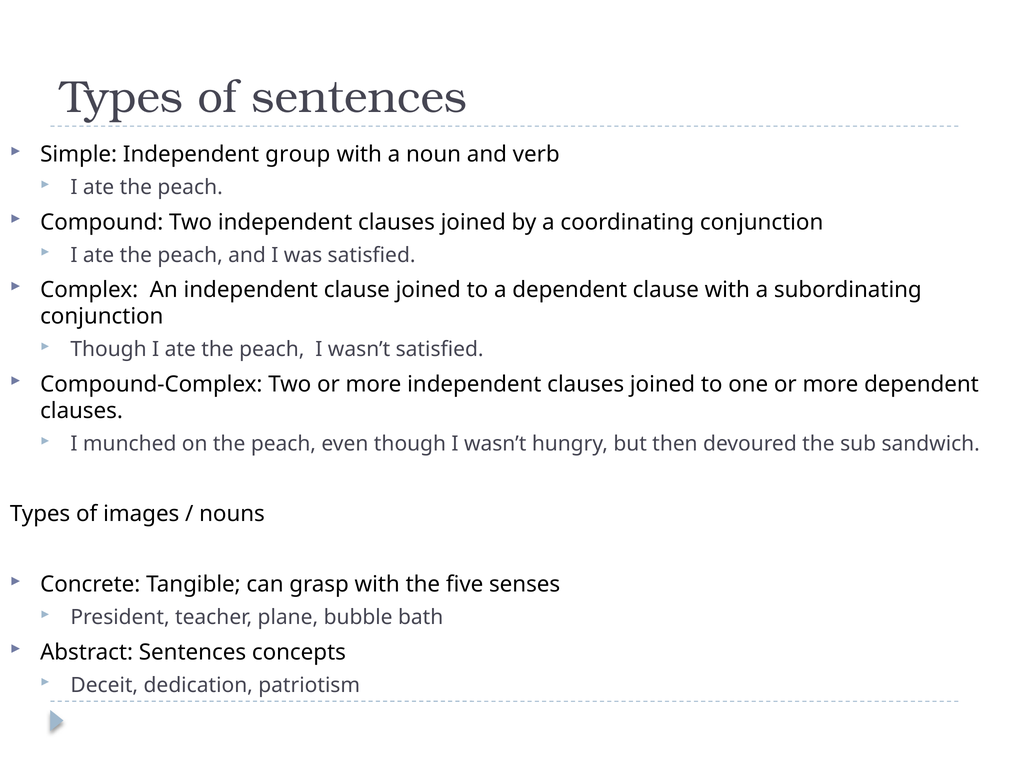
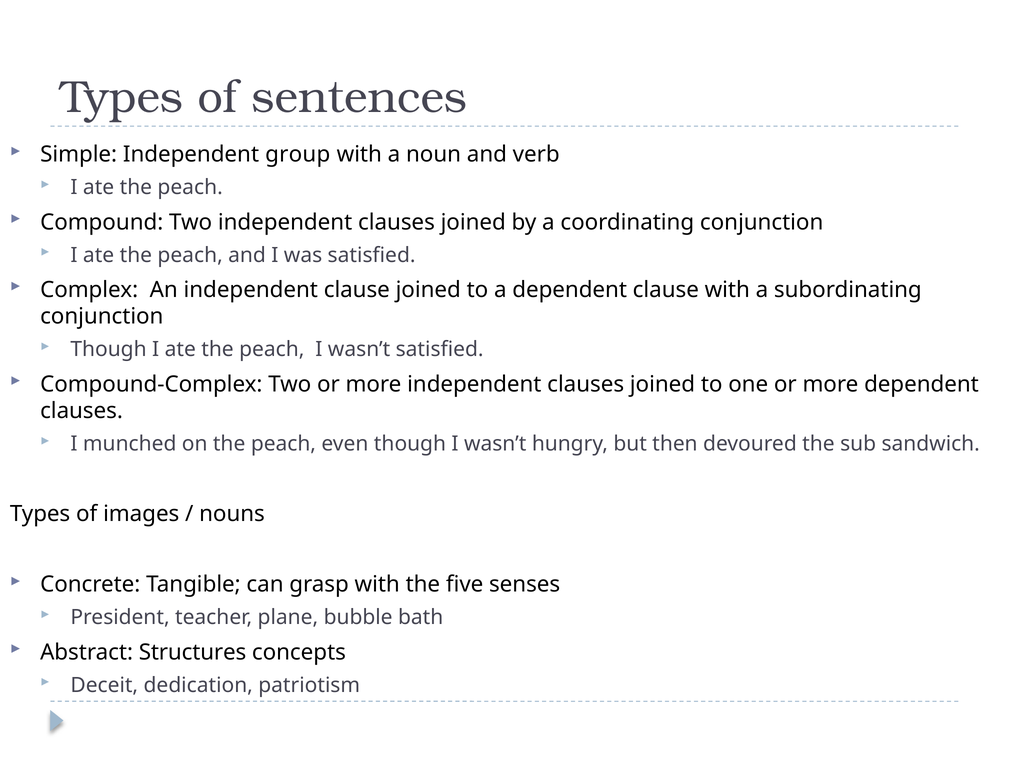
Abstract Sentences: Sentences -> Structures
